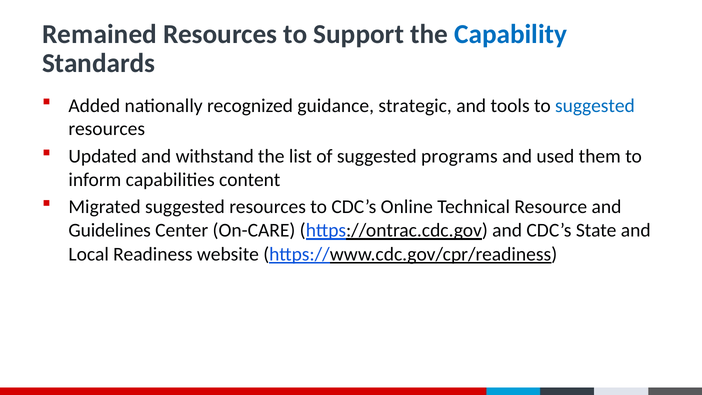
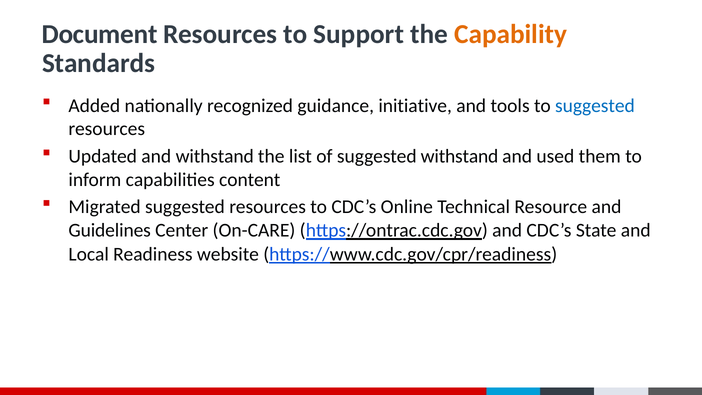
Remained: Remained -> Document
Capability colour: blue -> orange
strategic: strategic -> initiative
suggested programs: programs -> withstand
